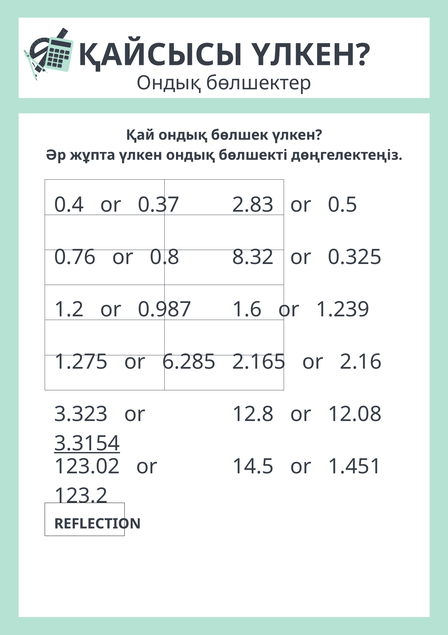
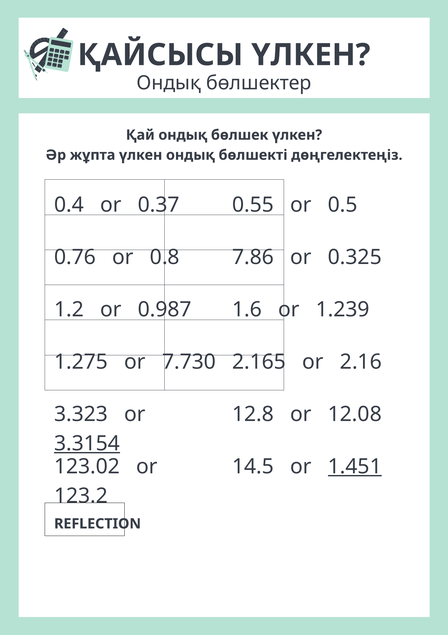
2.83: 2.83 -> 0.55
8.32: 8.32 -> 7.86
6.285: 6.285 -> 7.730
1.451 underline: none -> present
